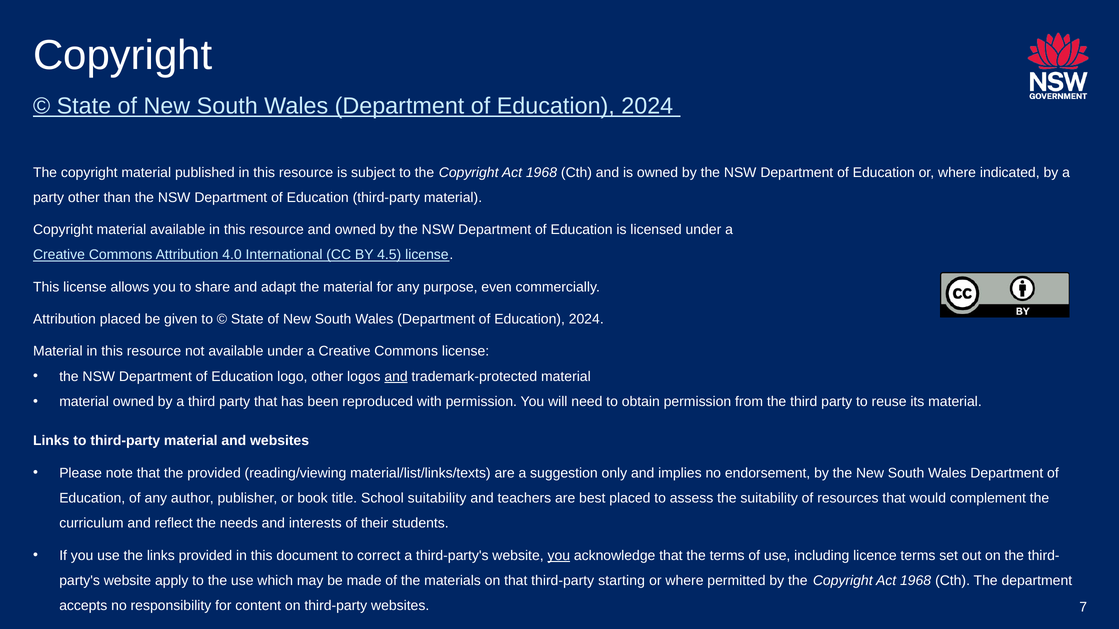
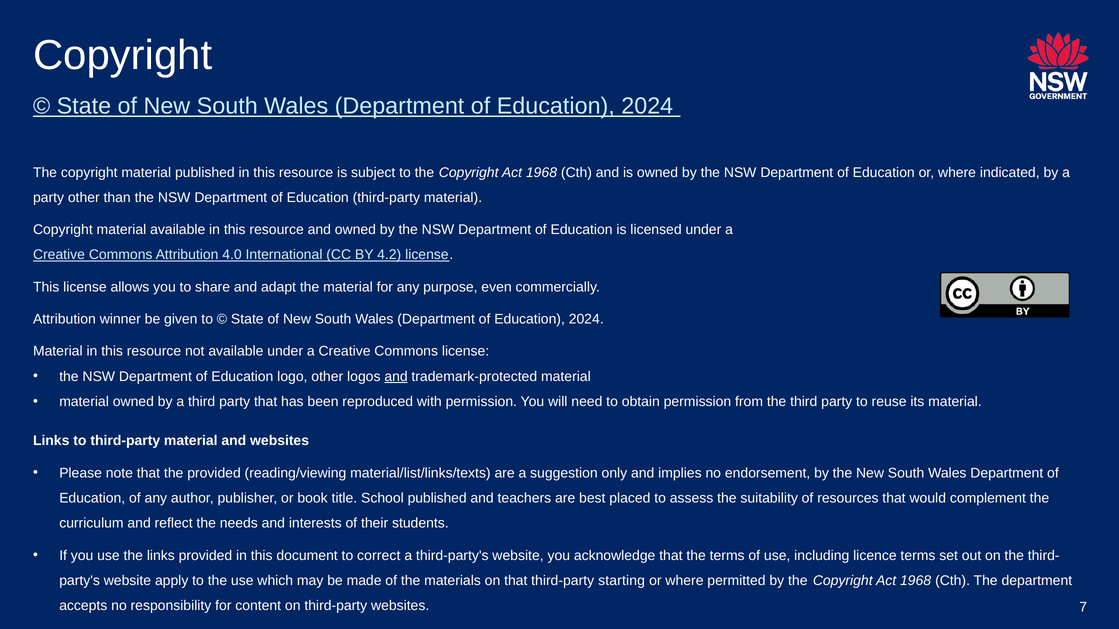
4.5: 4.5 -> 4.2
Attribution placed: placed -> winner
School suitability: suitability -> published
you at (559, 556) underline: present -> none
